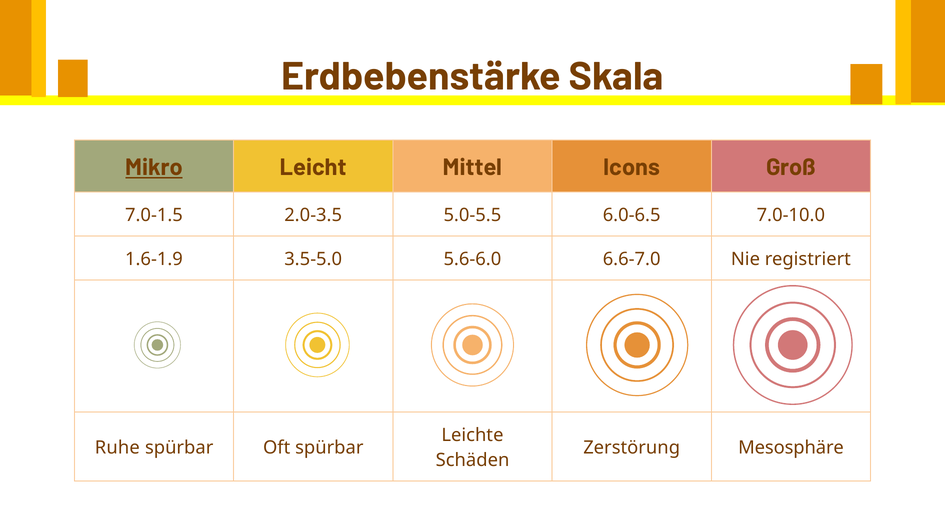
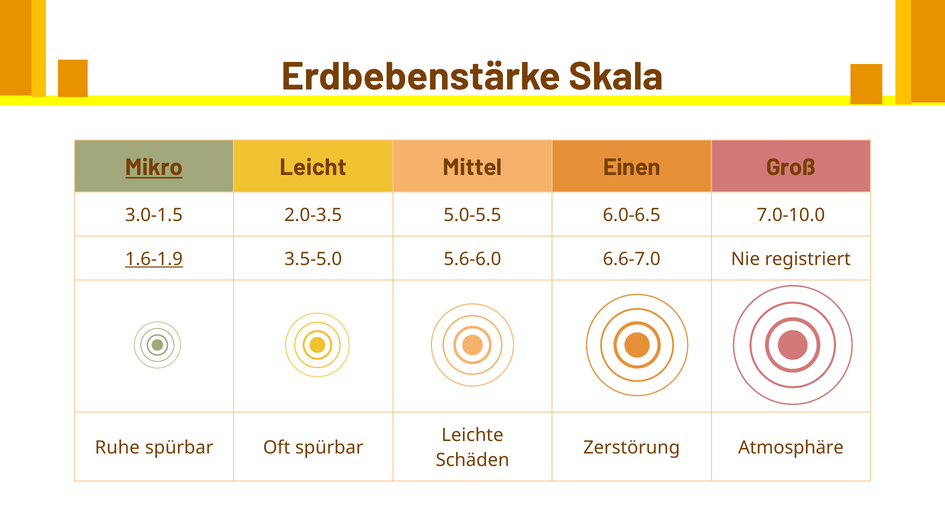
Icons: Icons -> Einen
7.0-1.5: 7.0-1.5 -> 3.0-1.5
1.6-1.9 underline: none -> present
Mesosphäre: Mesosphäre -> Atmosphäre
